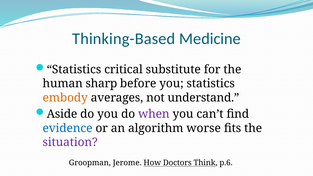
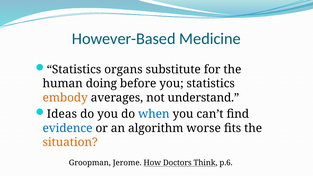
Thinking-Based: Thinking-Based -> However-Based
critical: critical -> organs
sharp: sharp -> doing
Aside: Aside -> Ideas
when colour: purple -> blue
situation colour: purple -> orange
